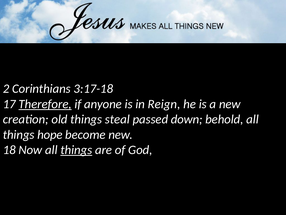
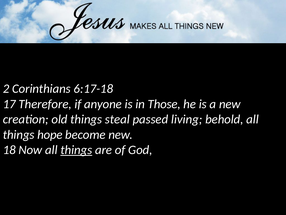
3:17-18: 3:17-18 -> 6:17-18
Therefore underline: present -> none
Reign: Reign -> Those
down: down -> living
